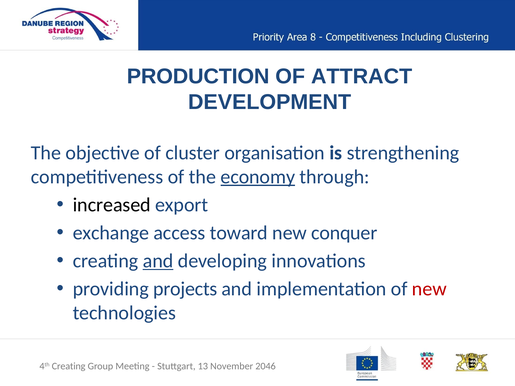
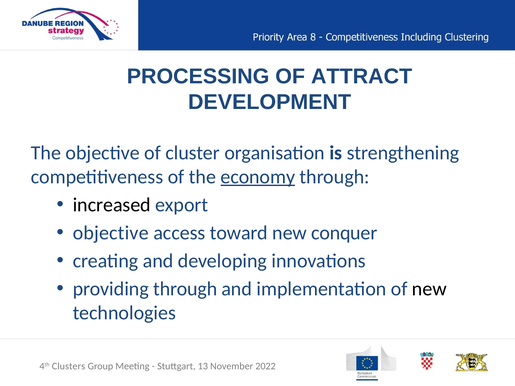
PRODUCTION: PRODUCTION -> PROCESSING
exchange at (111, 233): exchange -> objective
and at (158, 261) underline: present -> none
providing projects: projects -> through
new at (429, 289) colour: red -> black
4th Creating: Creating -> Clusters
2046: 2046 -> 2022
